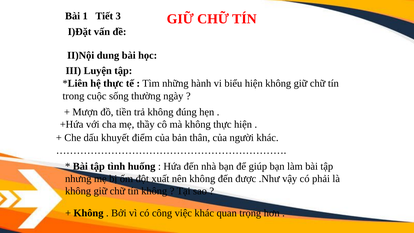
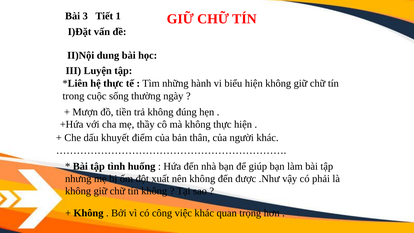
1: 1 -> 3
3: 3 -> 1
